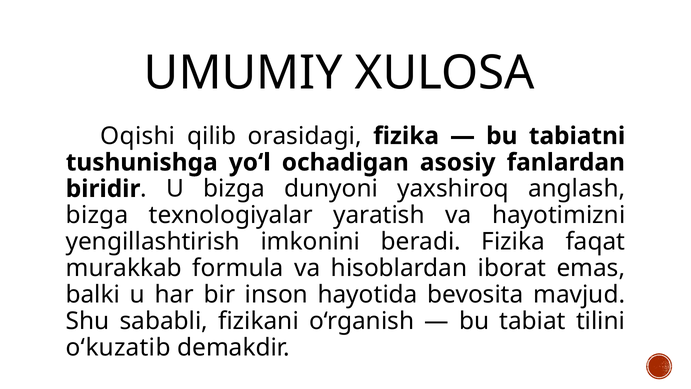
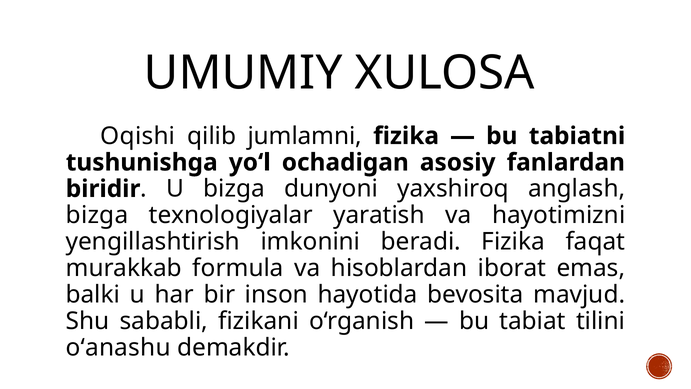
orasidagi: orasidagi -> jumlamni
o‘kuzatib: o‘kuzatib -> o‘anashu
